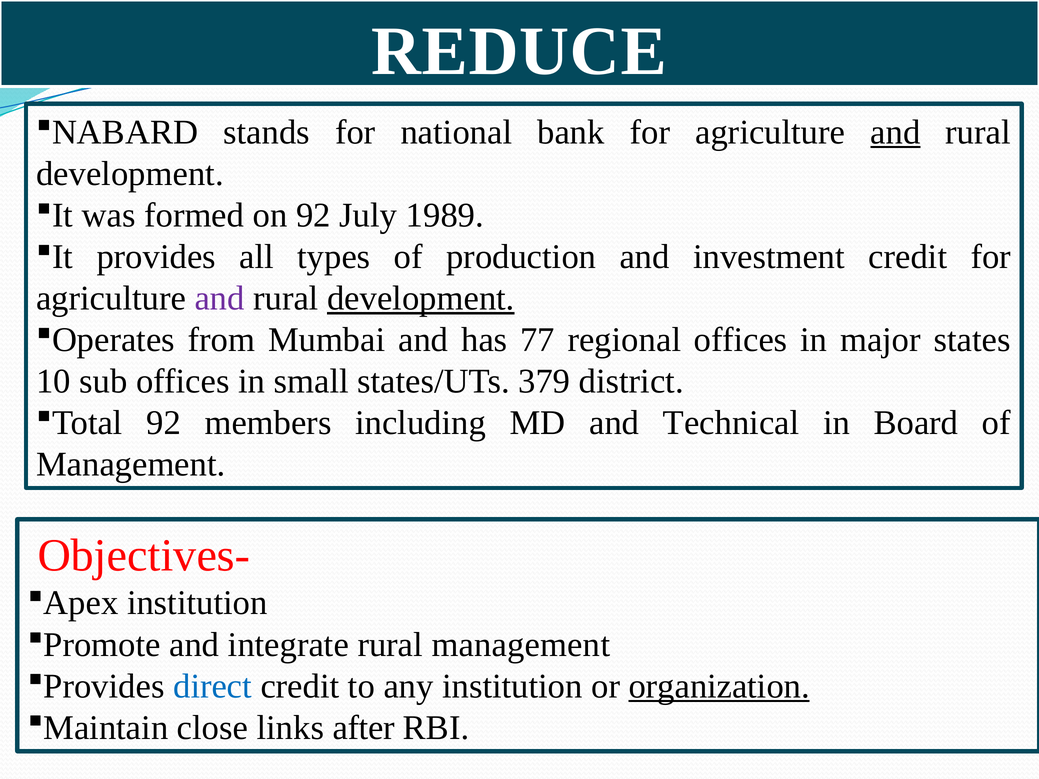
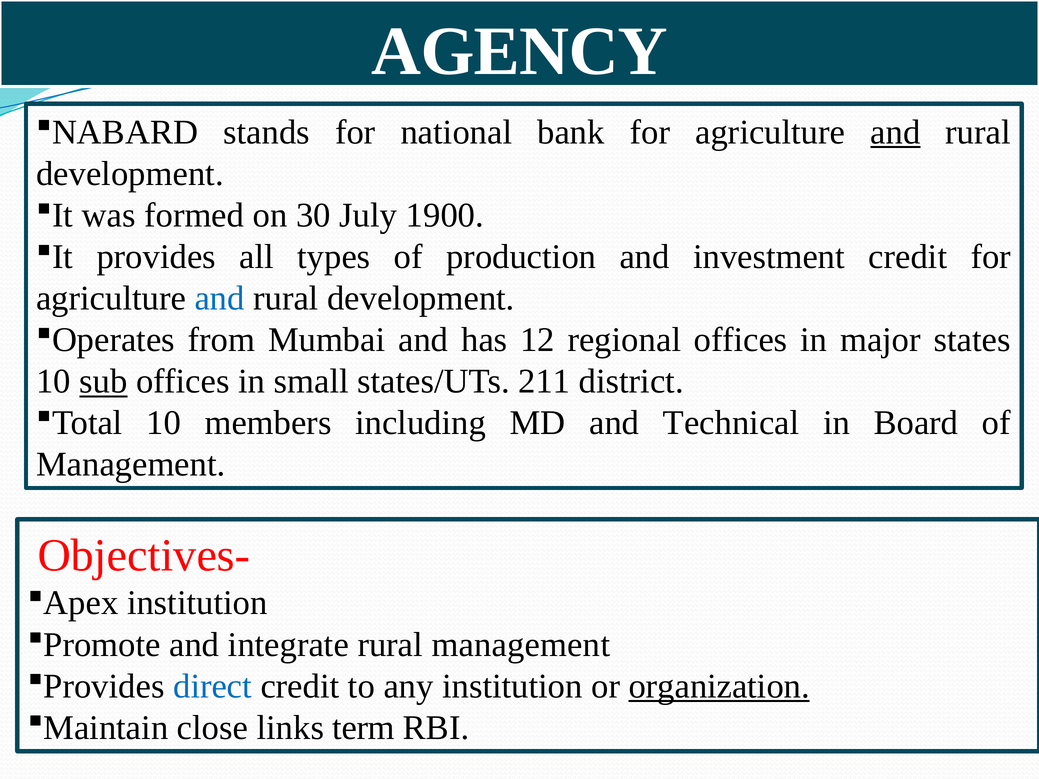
REDUCE: REDUCE -> AGENCY
on 92: 92 -> 30
1989: 1989 -> 1900
and at (220, 298) colour: purple -> blue
development at (421, 298) underline: present -> none
77: 77 -> 12
sub underline: none -> present
379: 379 -> 211
92 at (164, 423): 92 -> 10
after: after -> term
